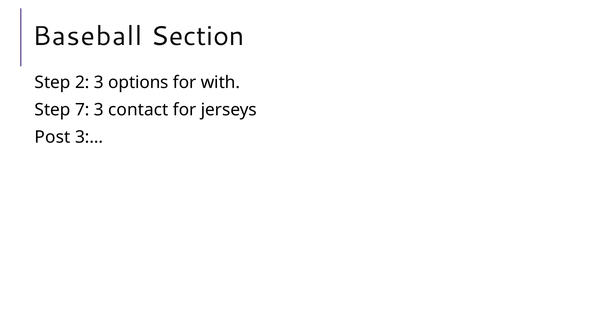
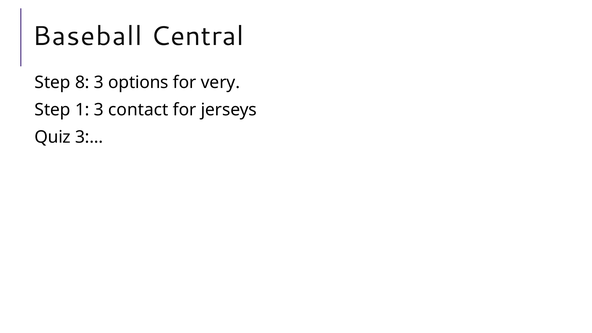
Section: Section -> Central
2: 2 -> 8
with: with -> very
7: 7 -> 1
Post: Post -> Quiz
